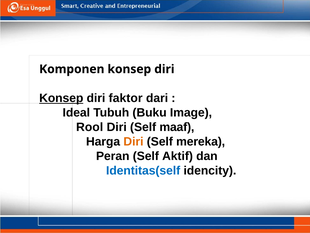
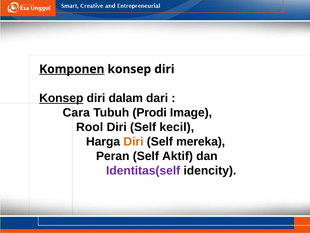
Komponen underline: none -> present
faktor: faktor -> dalam
Ideal: Ideal -> Cara
Buku: Buku -> Prodi
maaf: maaf -> kecil
Identitas(self colour: blue -> purple
